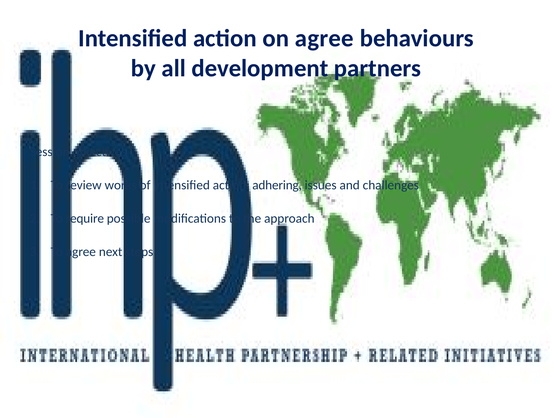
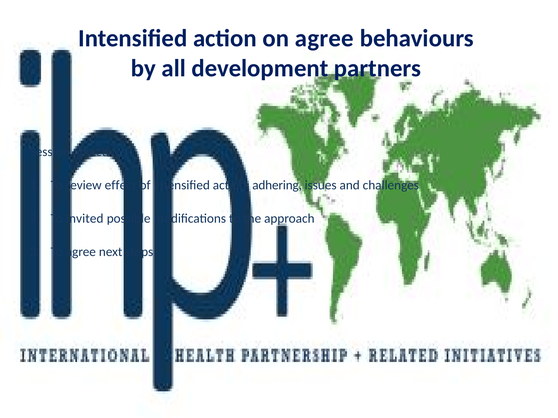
works: works -> effect
require: require -> invited
